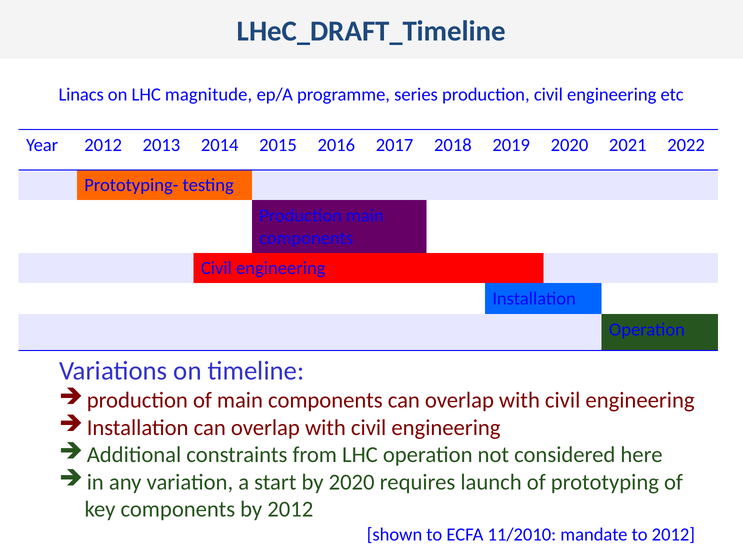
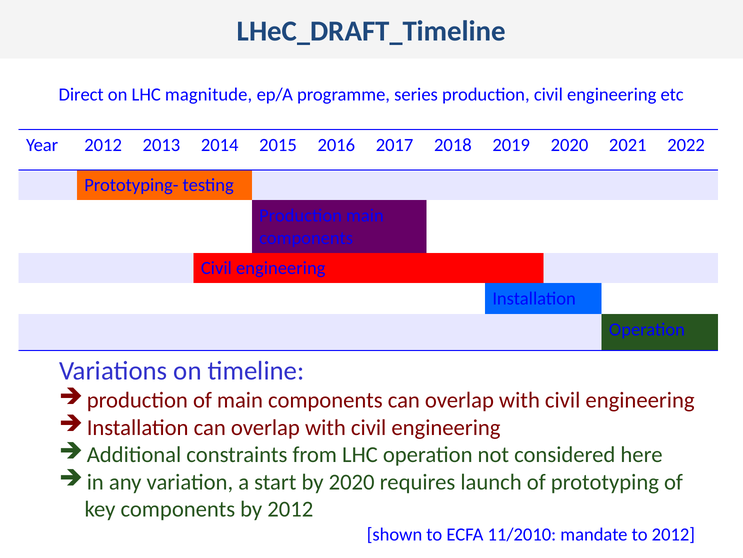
Linacs: Linacs -> Direct
